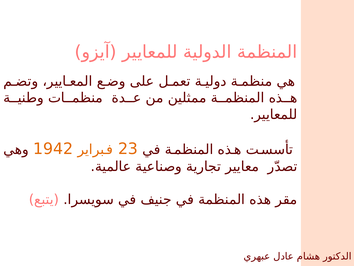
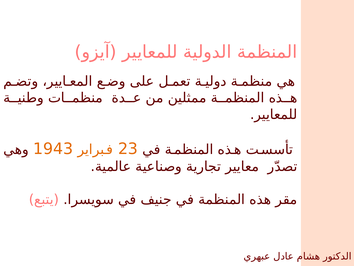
1942: 1942 -> 1943
